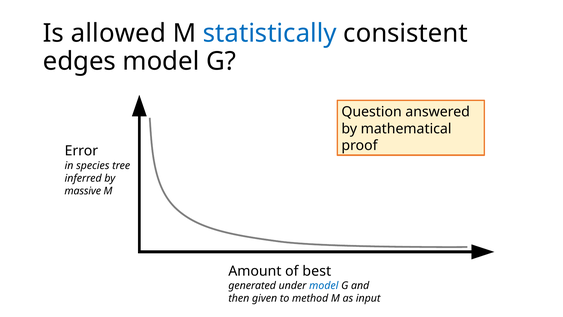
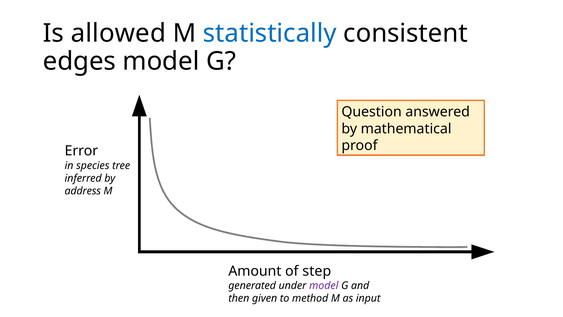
massive: massive -> address
best: best -> step
model at (324, 285) colour: blue -> purple
